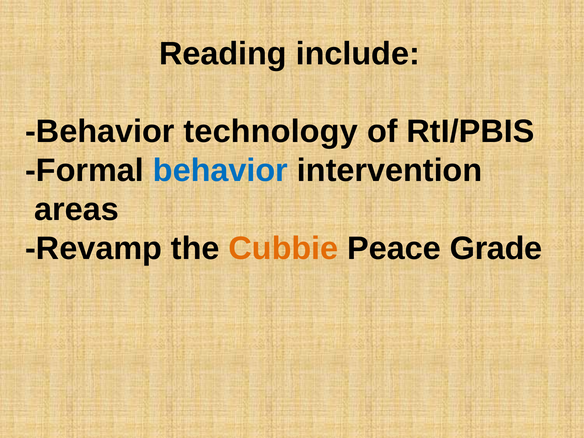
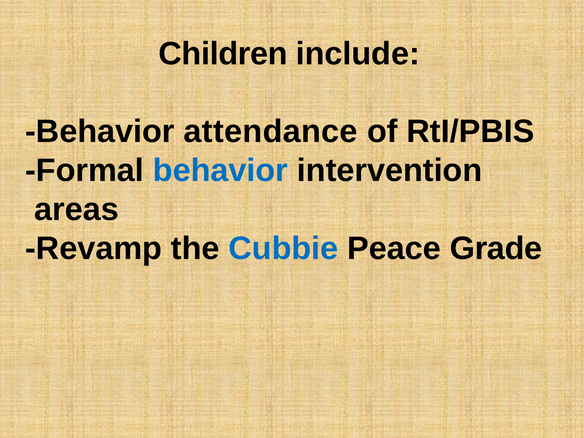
Reading: Reading -> Children
technology: technology -> attendance
Cubbie colour: orange -> blue
